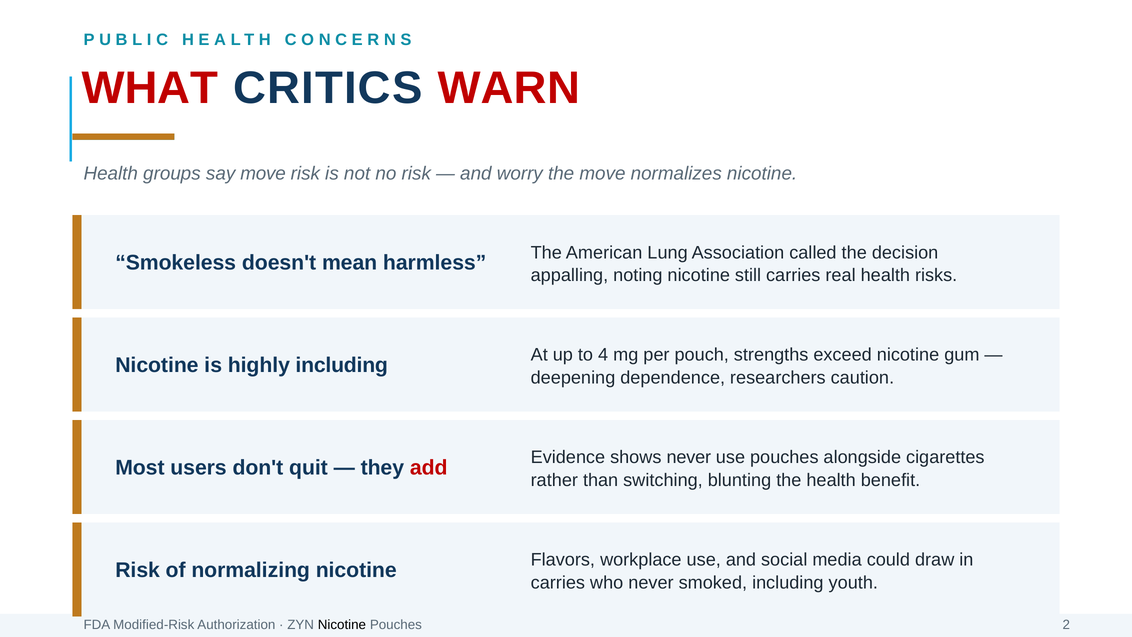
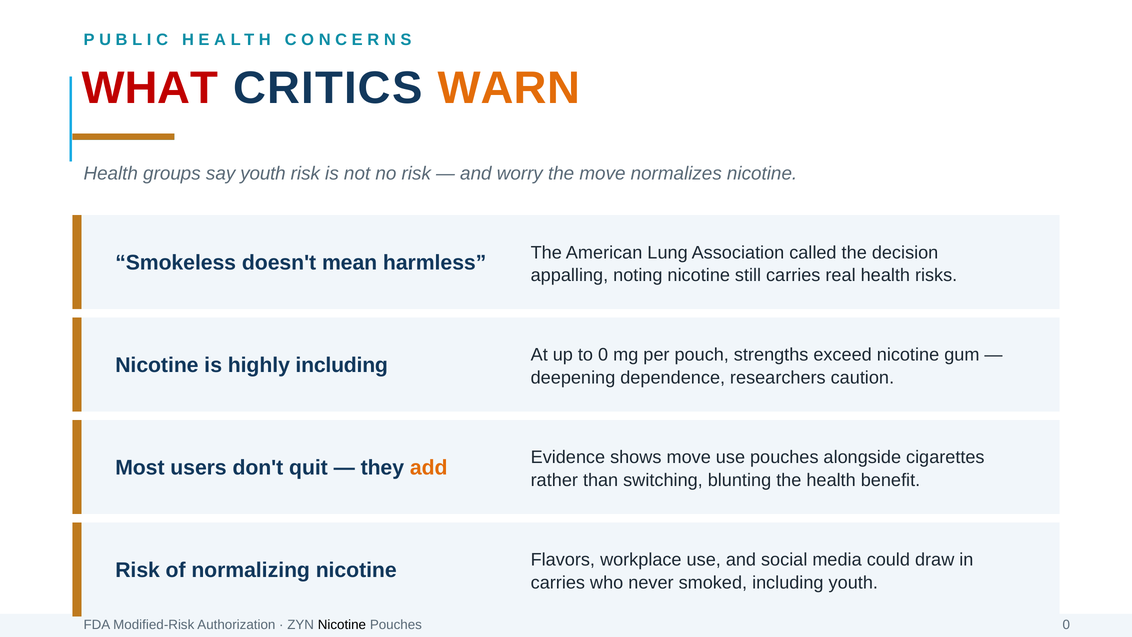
WARN colour: red -> orange
say move: move -> youth
to 4: 4 -> 0
add colour: red -> orange
shows never: never -> move
Pouches 2: 2 -> 0
